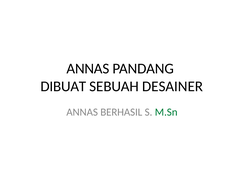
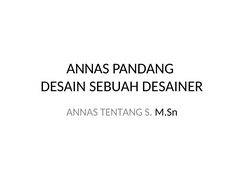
DIBUAT: DIBUAT -> DESAIN
BERHASIL: BERHASIL -> TENTANG
M.Sn colour: green -> black
